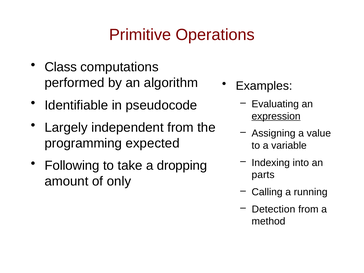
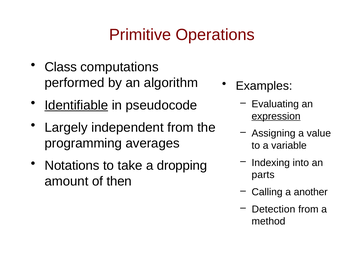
Identifiable underline: none -> present
expected: expected -> averages
Following: Following -> Notations
only: only -> then
running: running -> another
